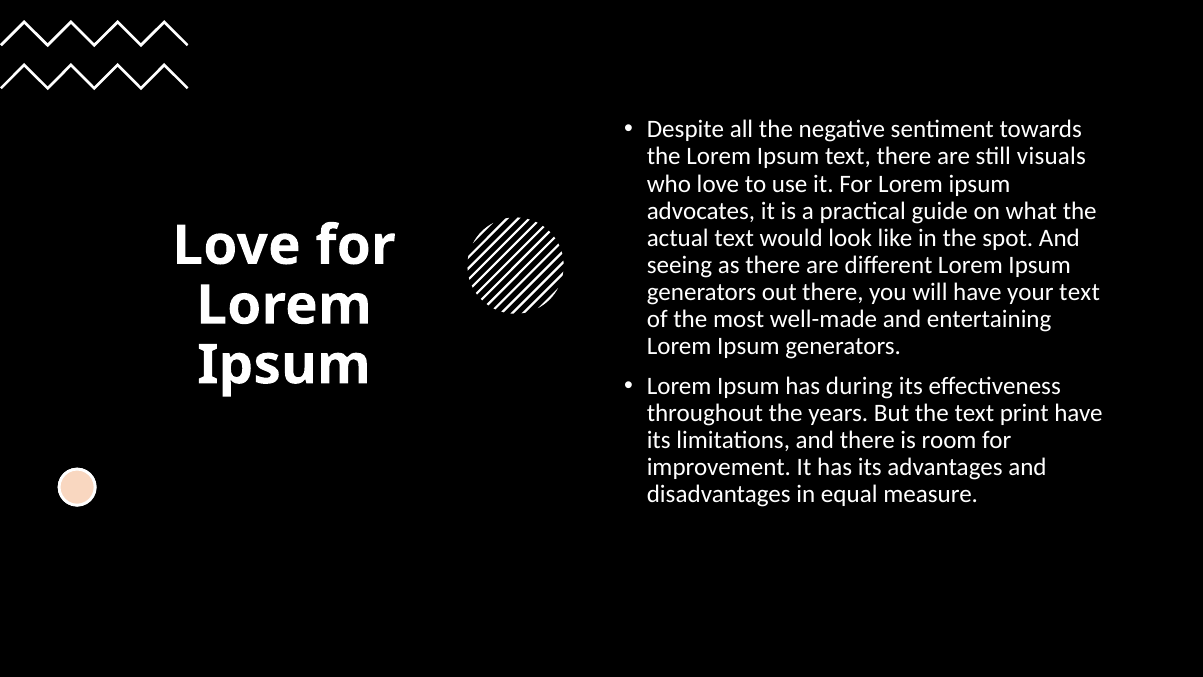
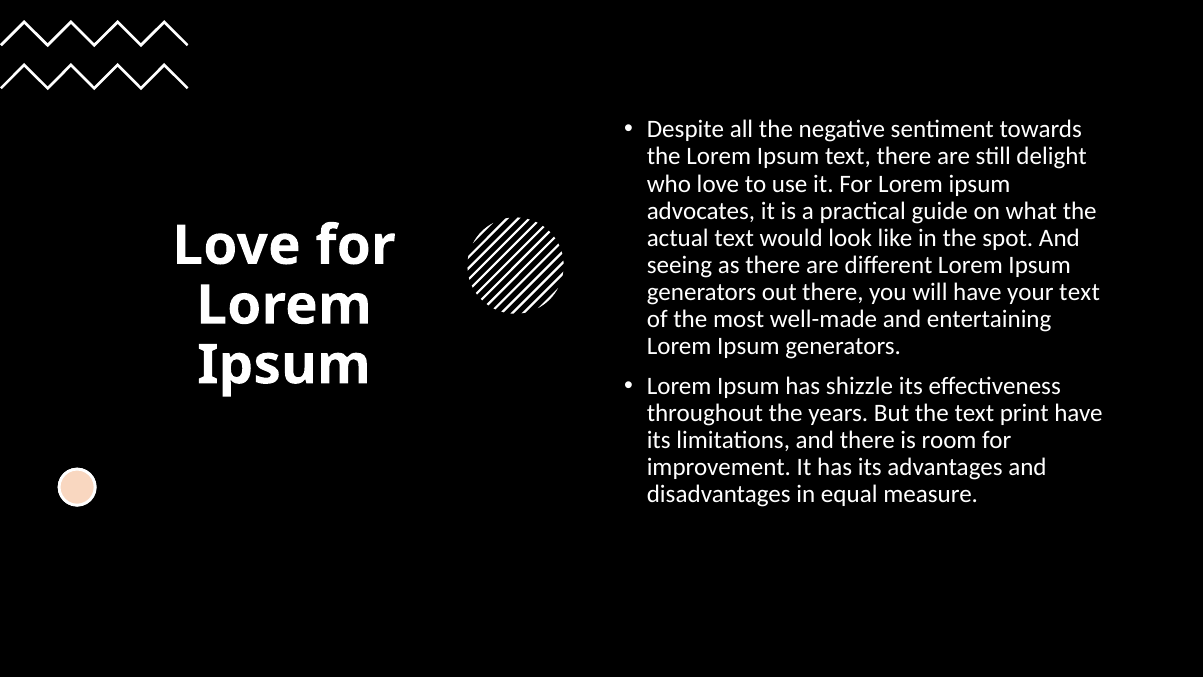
visuals: visuals -> delight
during: during -> shizzle
